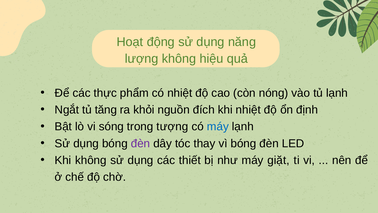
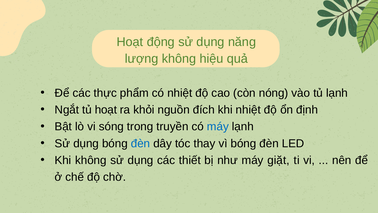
tủ tăng: tăng -> hoạt
tượng: tượng -> truyền
đèn at (140, 143) colour: purple -> blue
